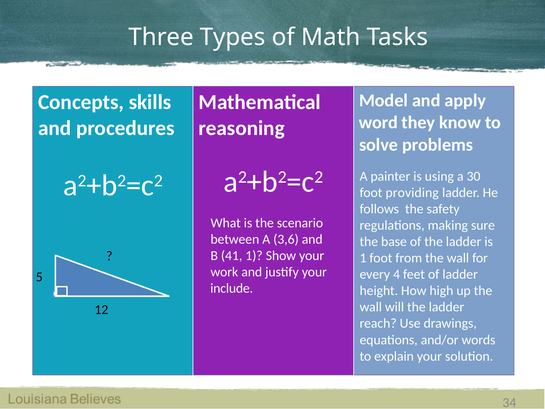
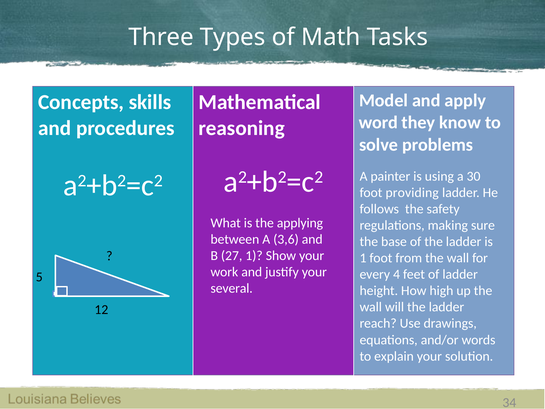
scenario: scenario -> applying
41: 41 -> 27
include: include -> several
